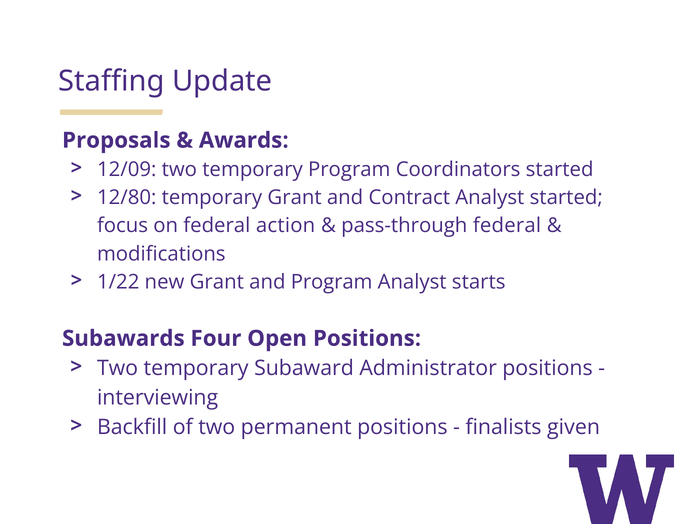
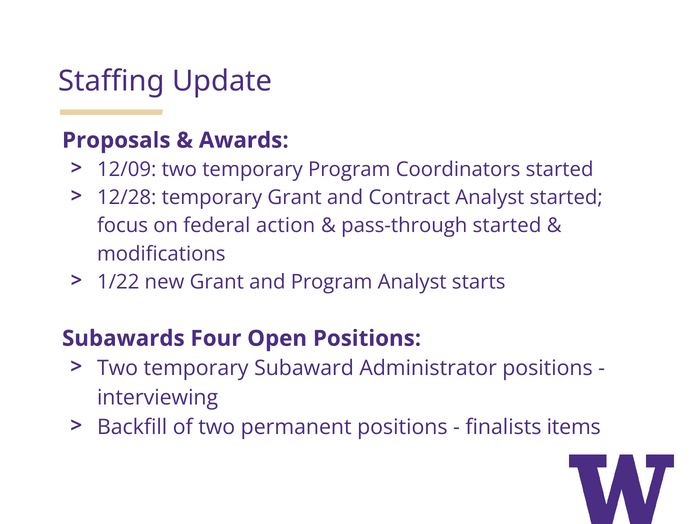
12/80: 12/80 -> 12/28
pass-through federal: federal -> started
given: given -> items
